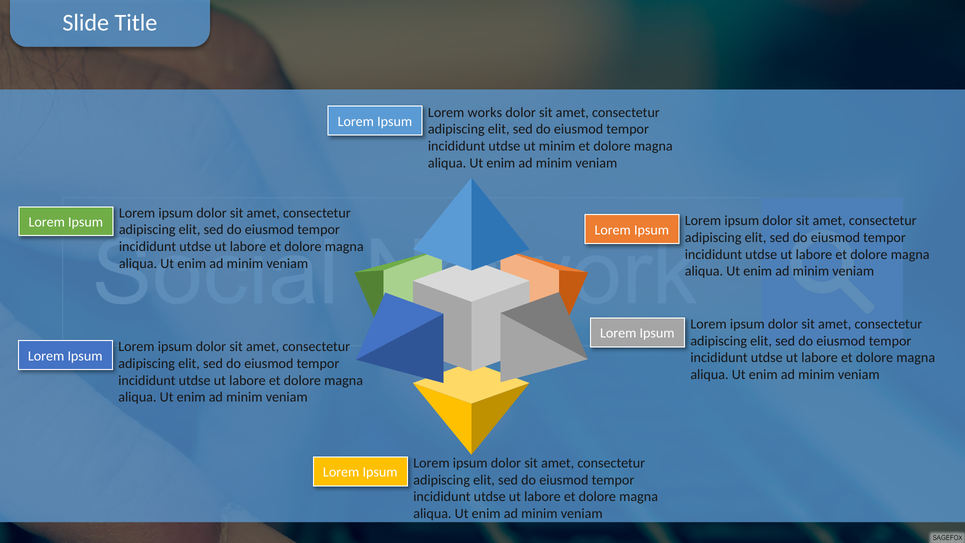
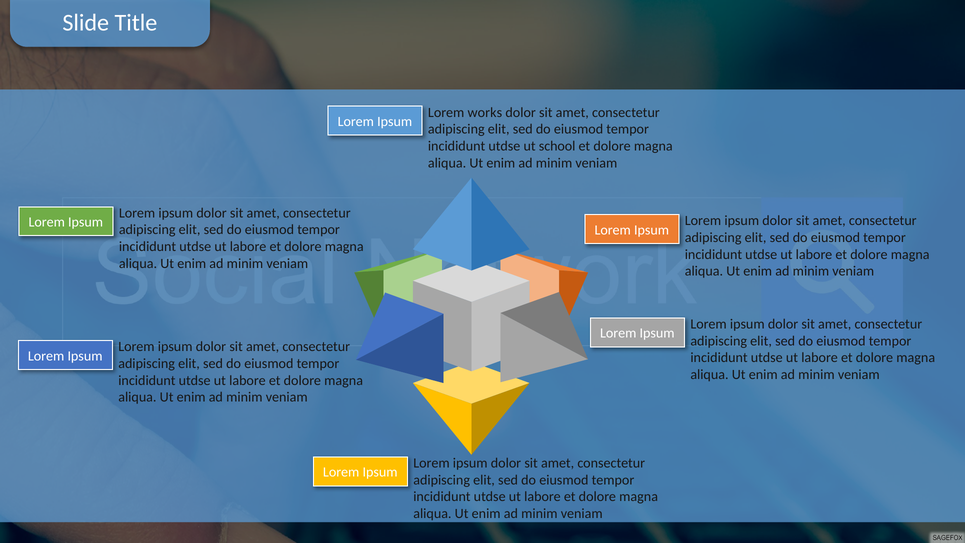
ut minim: minim -> school
